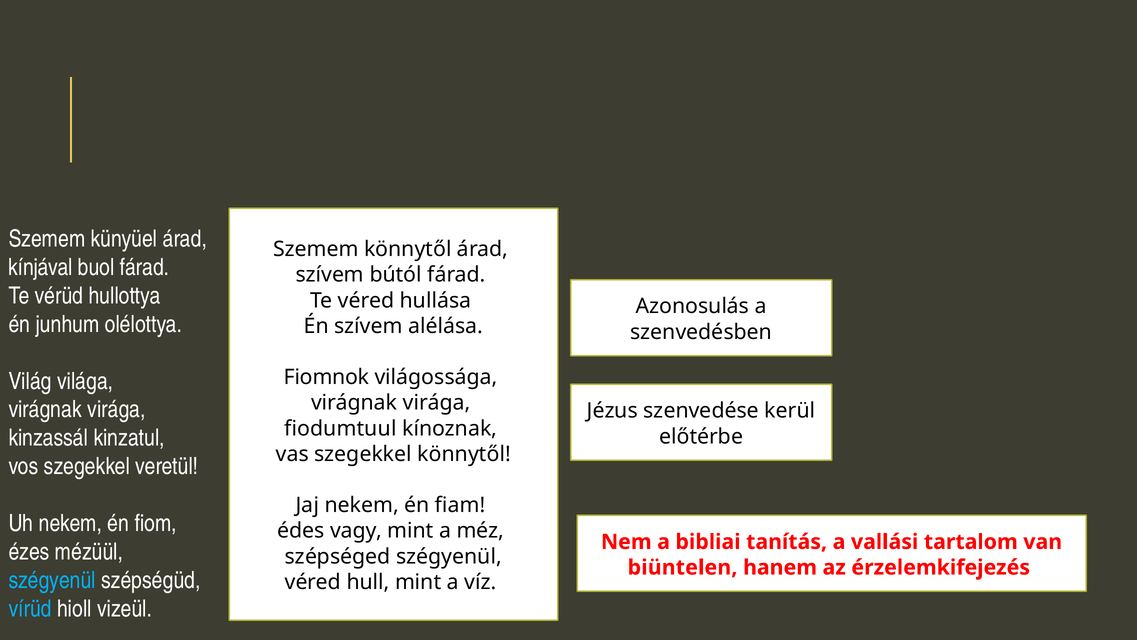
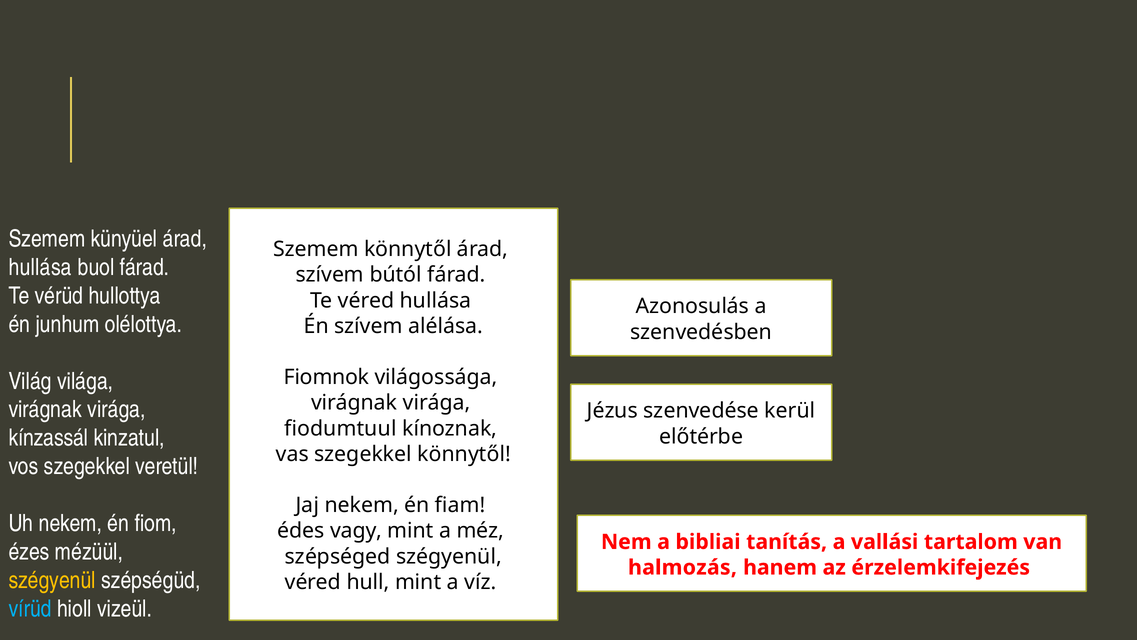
kínjával at (41, 267): kínjával -> hullása
kinzassál: kinzassál -> kínzassál
biüntelen: biüntelen -> halmozás
szégyenül at (52, 580) colour: light blue -> yellow
